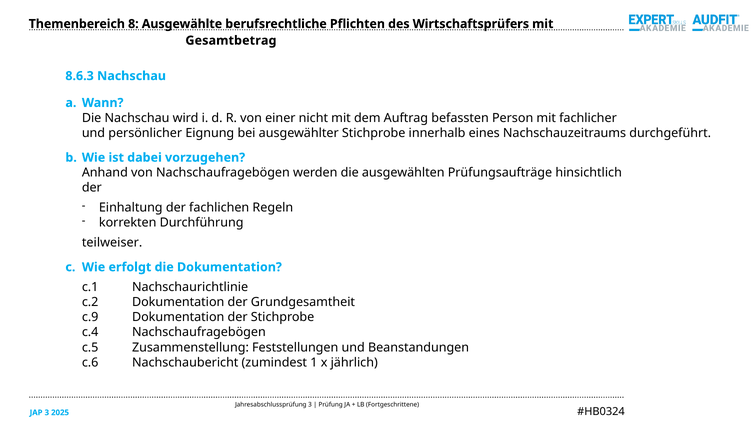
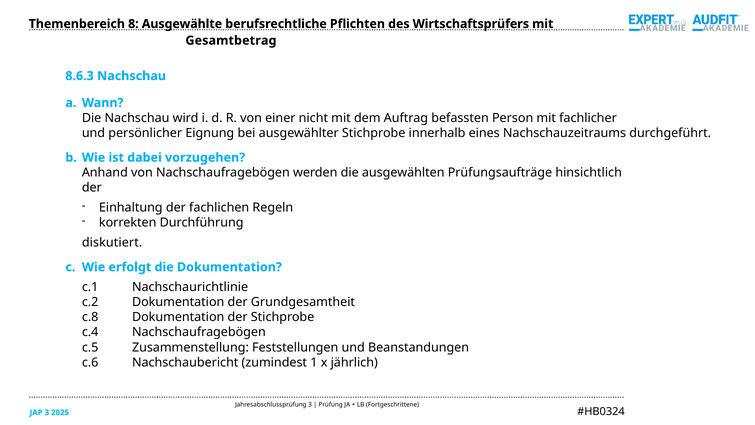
teilweiser: teilweiser -> diskutiert
c.9: c.9 -> c.8
